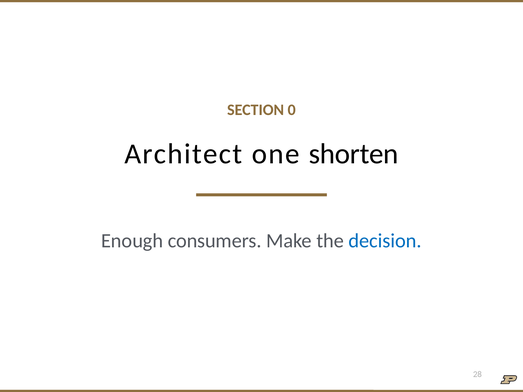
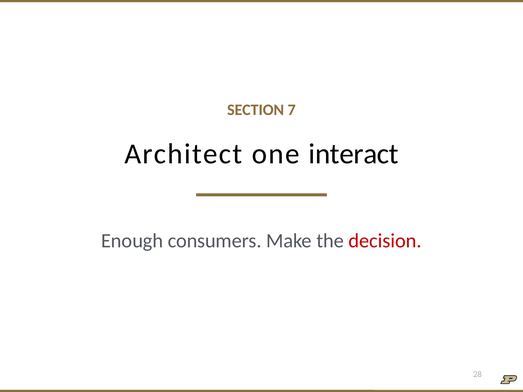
0: 0 -> 7
shorten: shorten -> interact
decision colour: blue -> red
